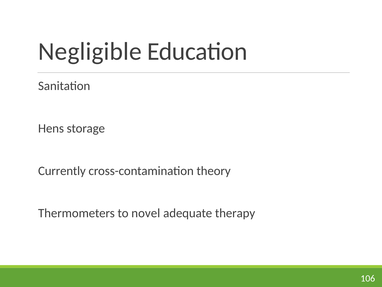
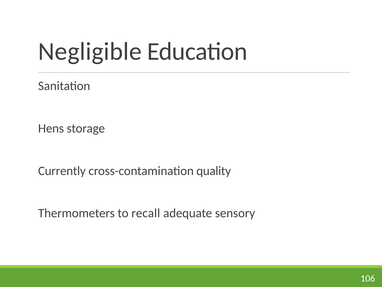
theory: theory -> quality
novel: novel -> recall
therapy: therapy -> sensory
